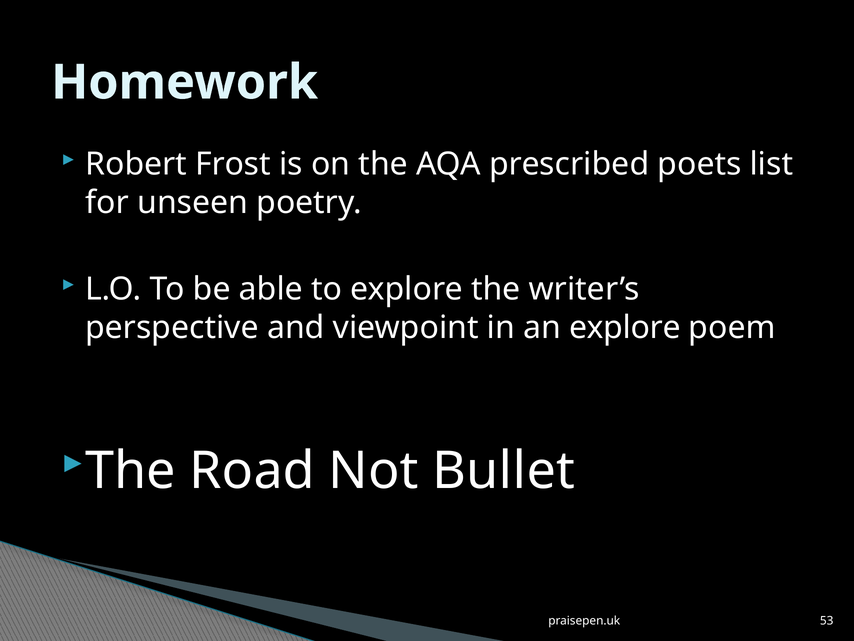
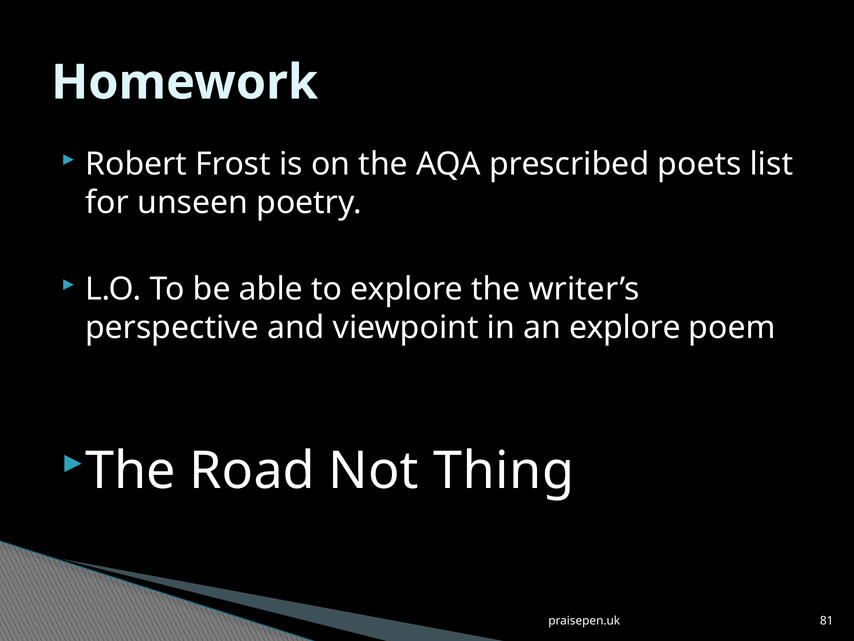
Bullet: Bullet -> Thing
53: 53 -> 81
